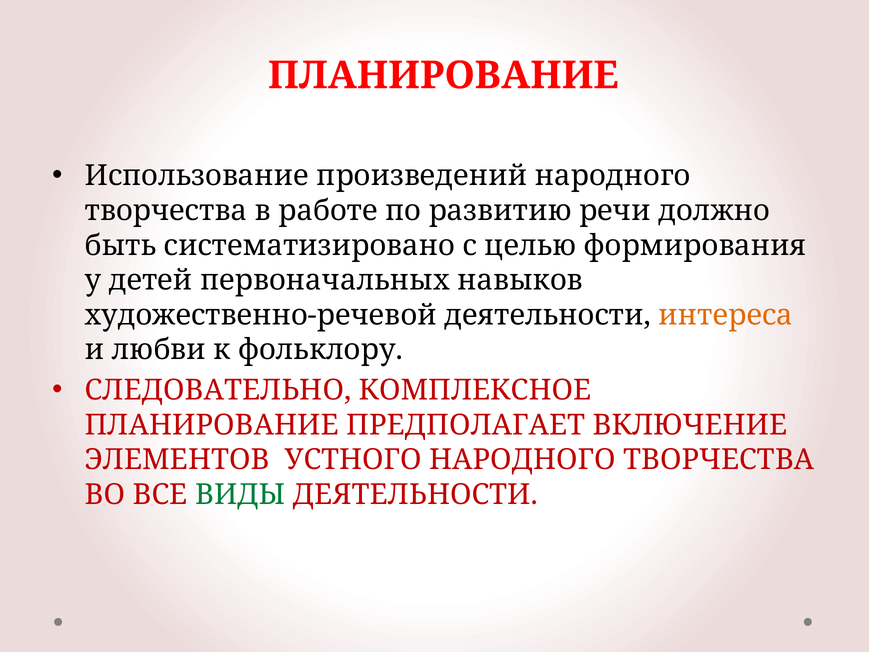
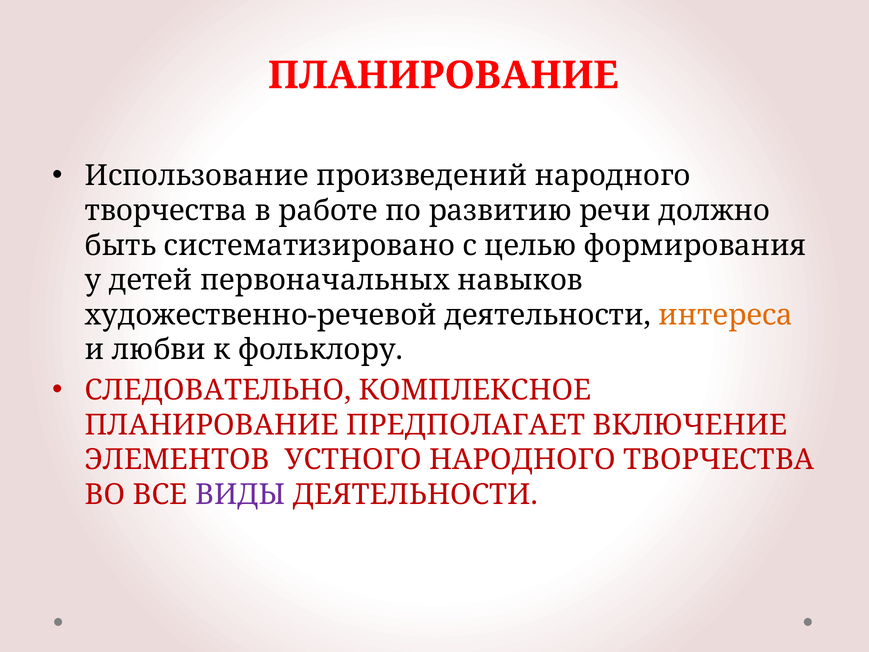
ВИДЫ colour: green -> purple
